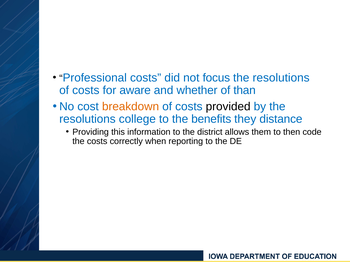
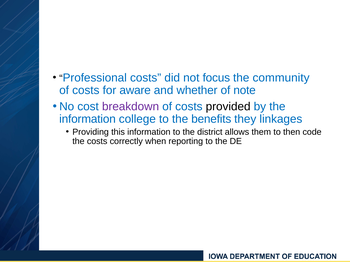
resolutions at (281, 78): resolutions -> community
than: than -> note
breakdown colour: orange -> purple
resolutions at (87, 119): resolutions -> information
distance: distance -> linkages
